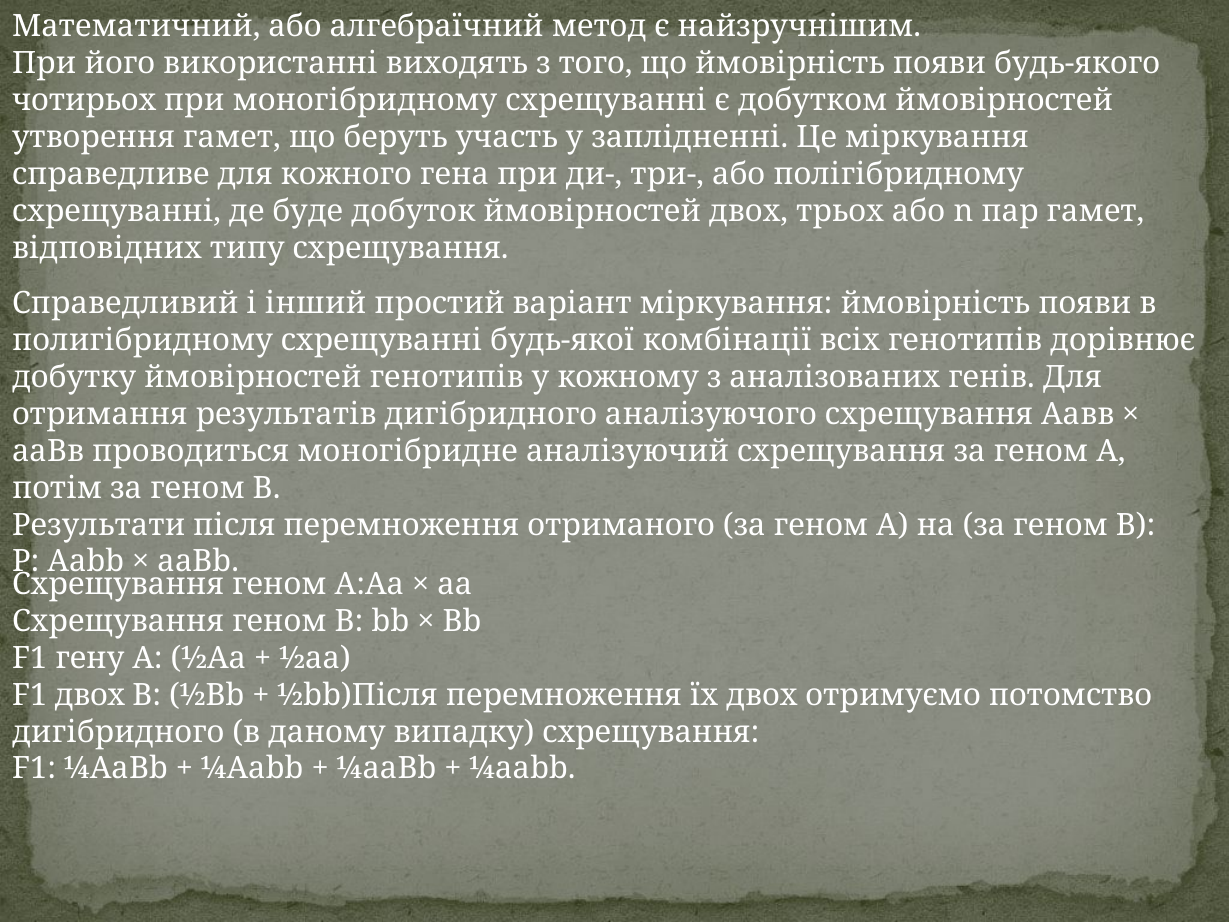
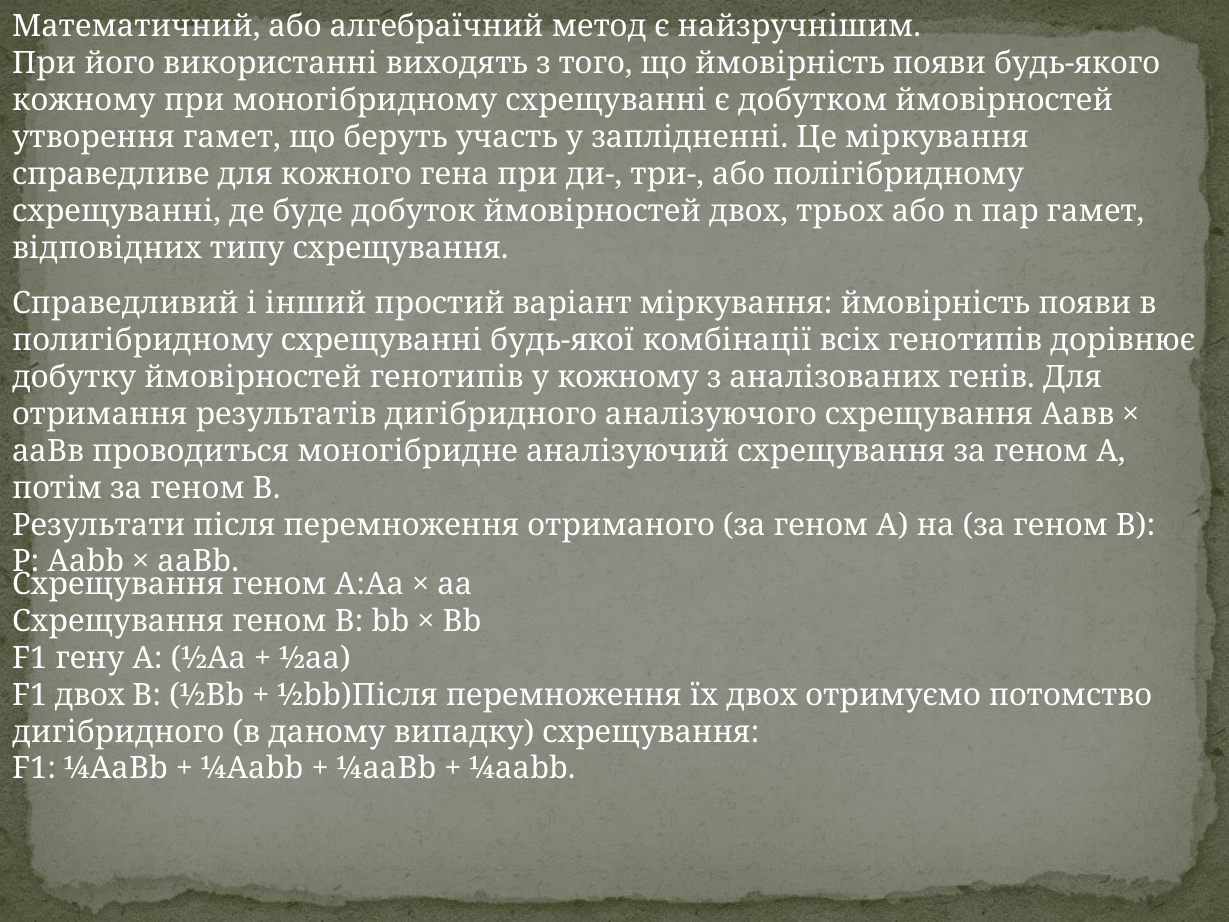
чотирьох at (84, 100): чотирьох -> кожному
